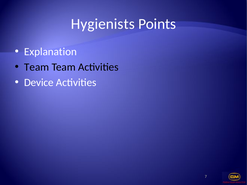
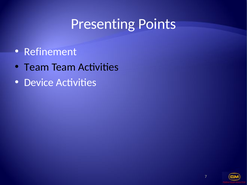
Hygienists: Hygienists -> Presenting
Explanation: Explanation -> Refinement
